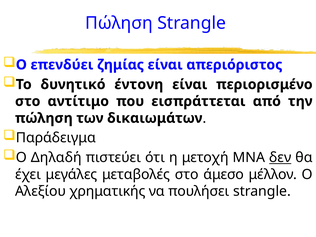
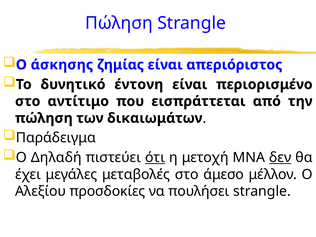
επενδύει: επενδύει -> άσκησης
ότι underline: none -> present
χρηματικής: χρηματικής -> προσδοκίες
